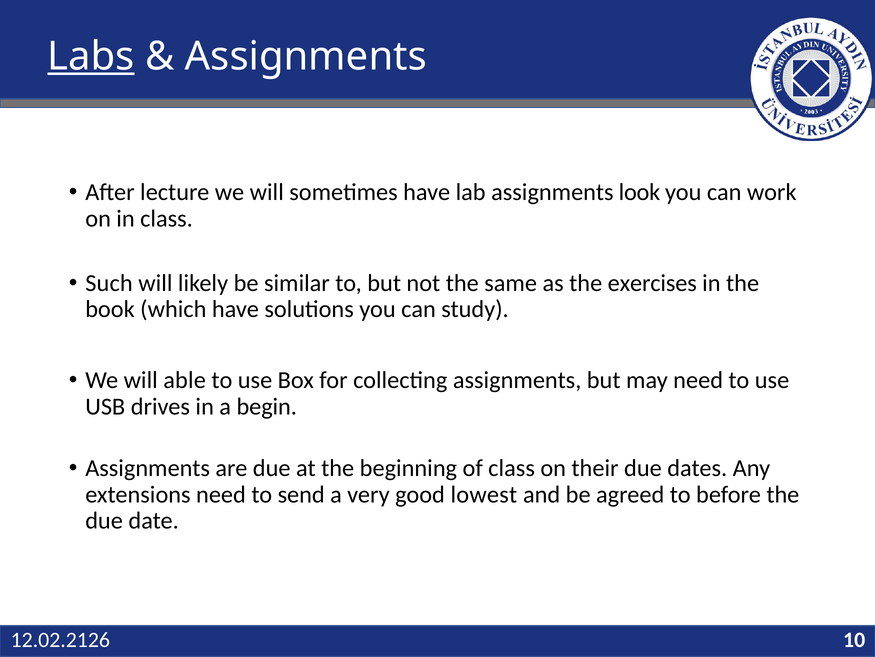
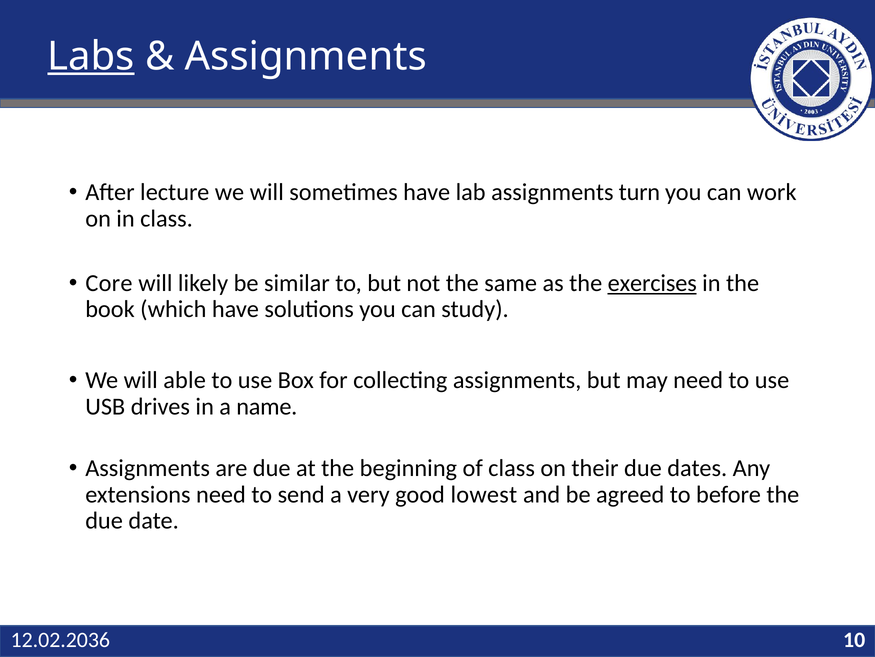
look: look -> turn
Such: Such -> Core
exercises underline: none -> present
begin: begin -> name
12.02.2126: 12.02.2126 -> 12.02.2036
